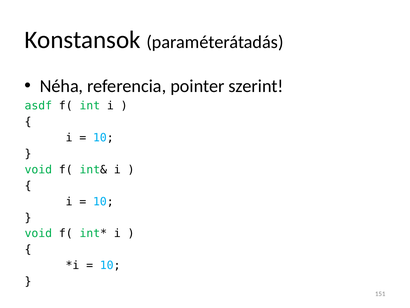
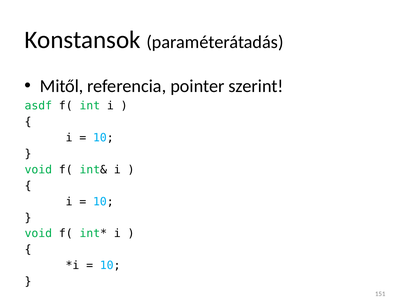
Néha: Néha -> Mitől
